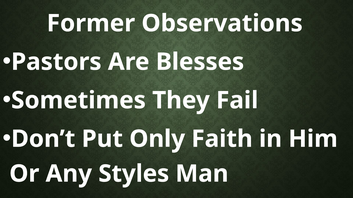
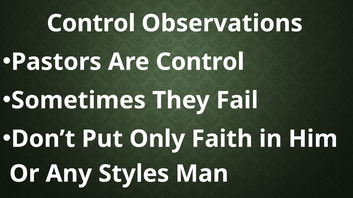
Former at (91, 23): Former -> Control
Are Blesses: Blesses -> Control
